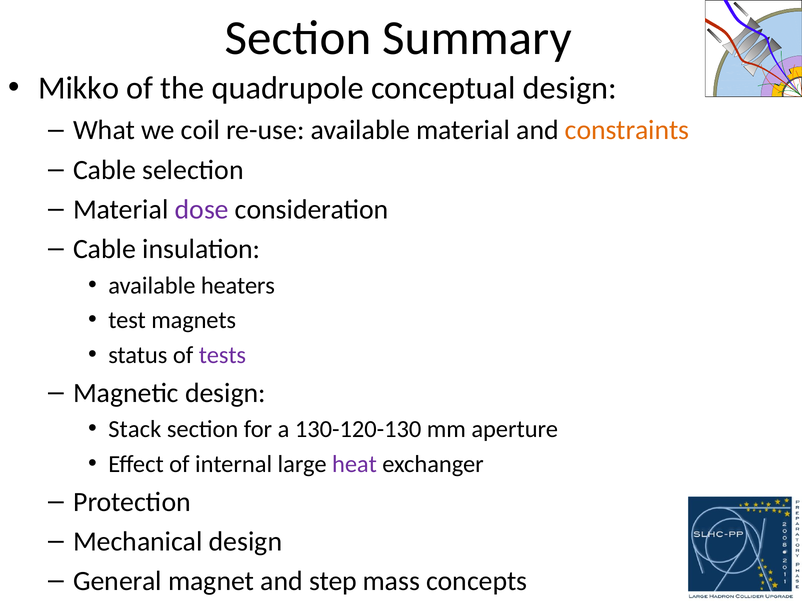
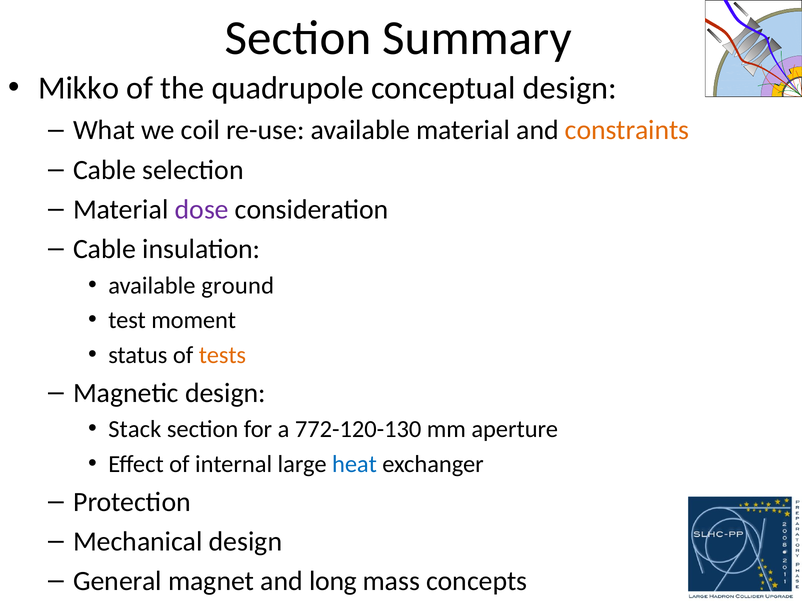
heaters: heaters -> ground
magnets: magnets -> moment
tests colour: purple -> orange
130-120-130: 130-120-130 -> 772-120-130
heat colour: purple -> blue
step: step -> long
